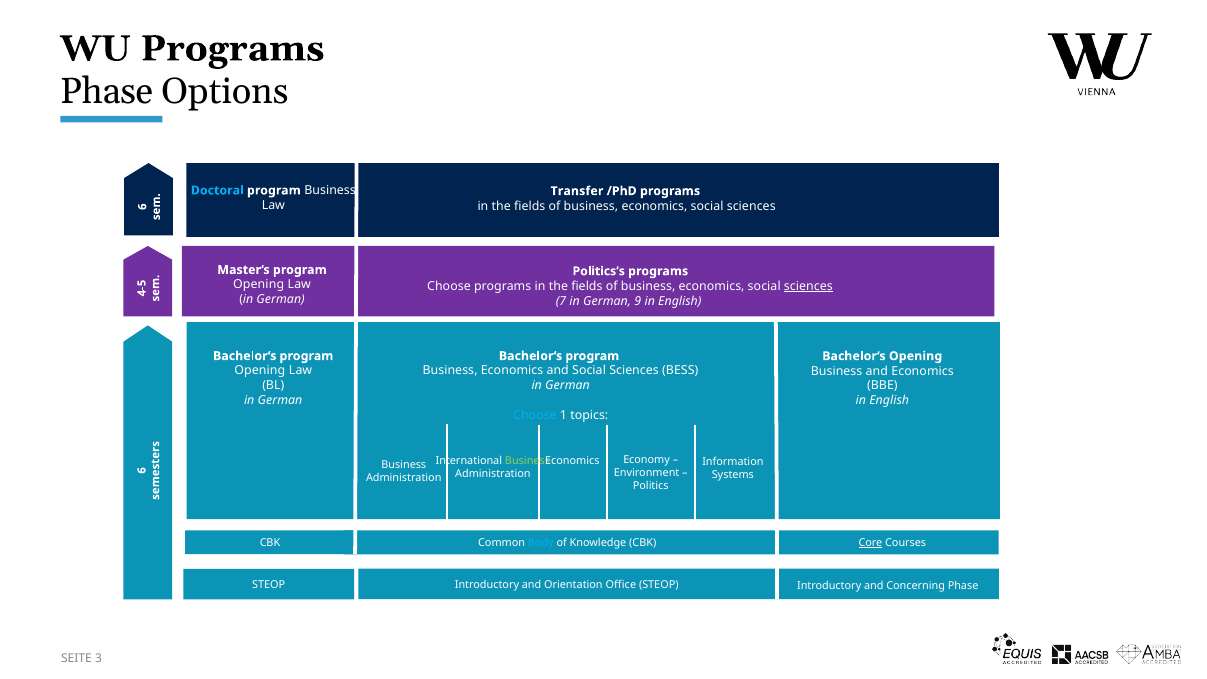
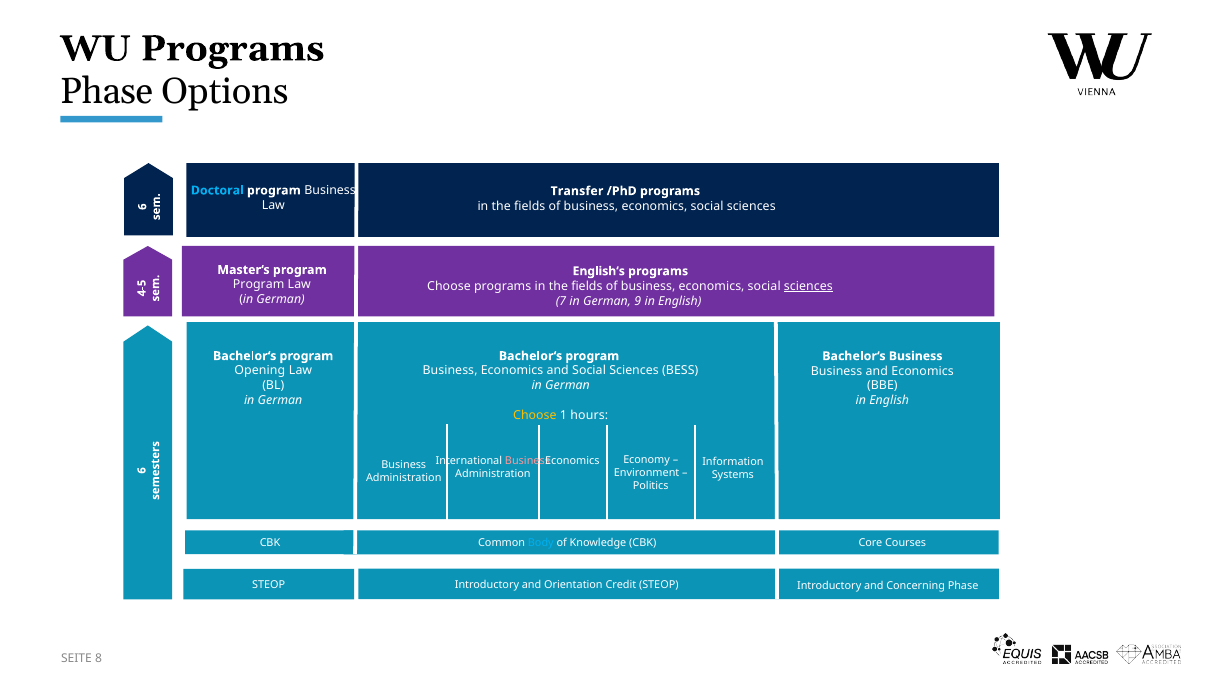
Politics‘s: Politics‘s -> English‘s
Opening at (259, 285): Opening -> Program
Bachelor‘s Opening: Opening -> Business
Choose at (535, 416) colour: light blue -> yellow
topics: topics -> hours
Business at (527, 461) colour: light green -> pink
Core underline: present -> none
Office: Office -> Credit
3: 3 -> 8
